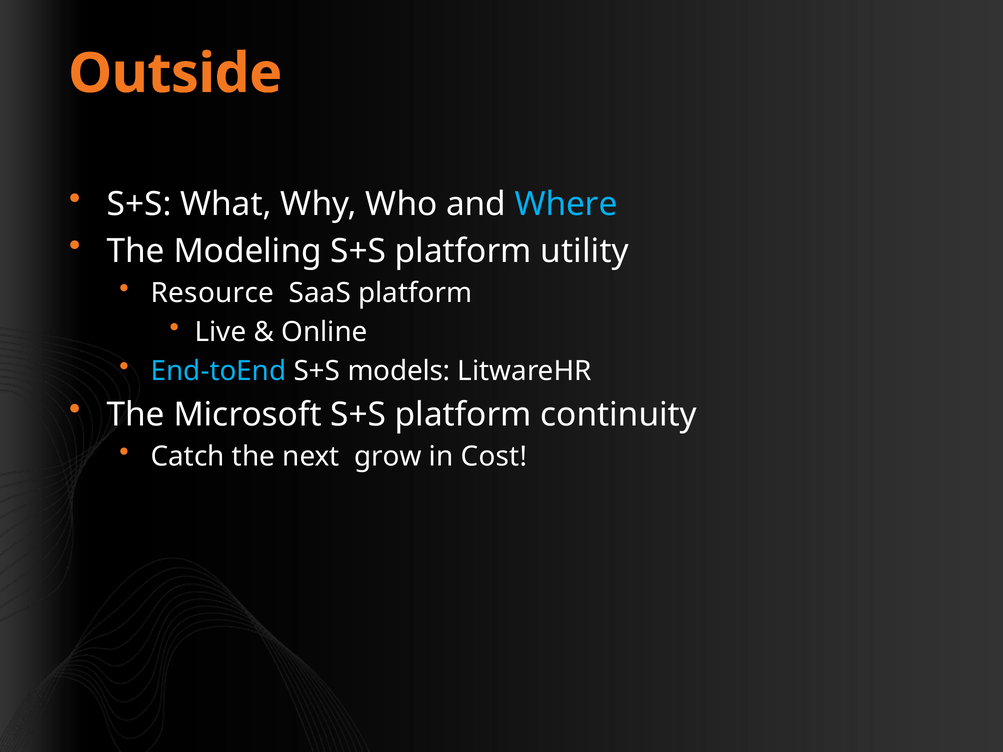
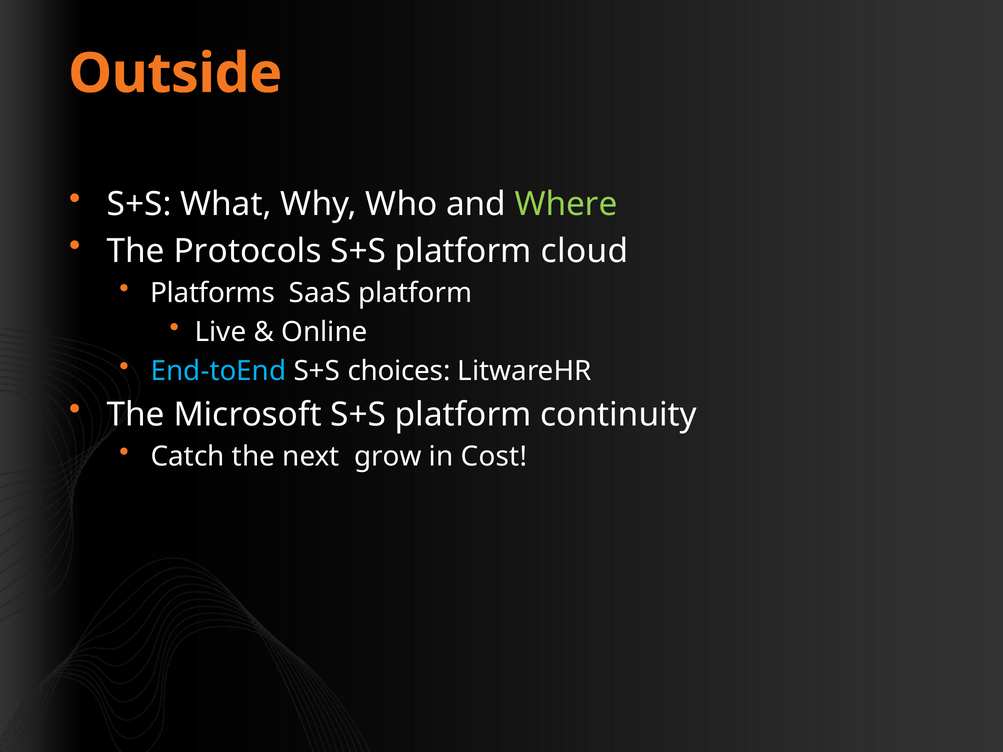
Where colour: light blue -> light green
Modeling: Modeling -> Protocols
utility: utility -> cloud
Resource: Resource -> Platforms
models: models -> choices
